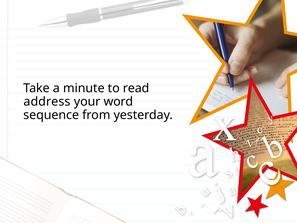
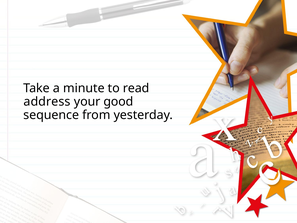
word: word -> good
